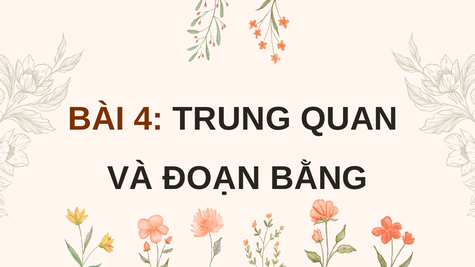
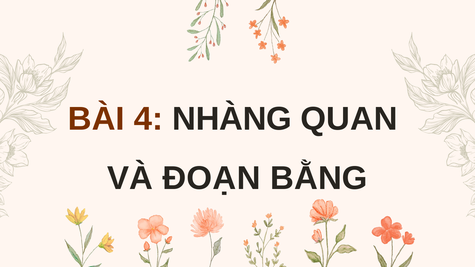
TRUNG: TRUNG -> NHÀNG
